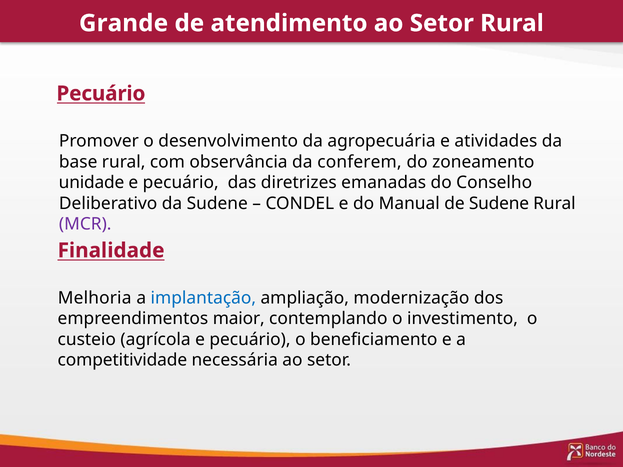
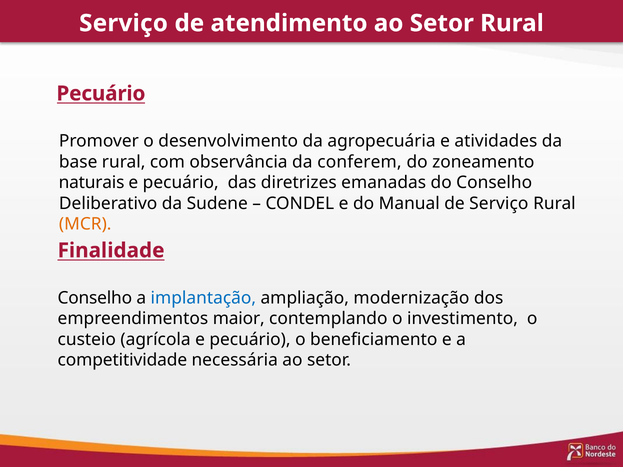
Grande at (124, 23): Grande -> Serviço
unidade: unidade -> naturais
de Sudene: Sudene -> Serviço
MCR colour: purple -> orange
Melhoria at (95, 298): Melhoria -> Conselho
